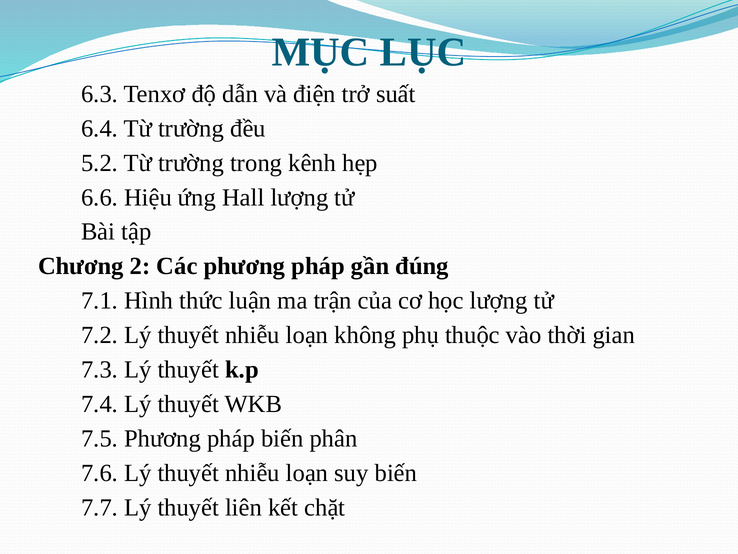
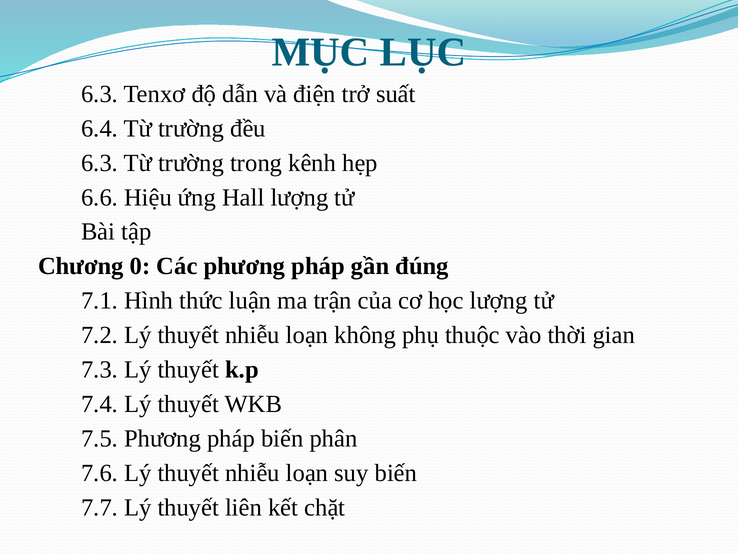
5.2 at (100, 163): 5.2 -> 6.3
2: 2 -> 0
